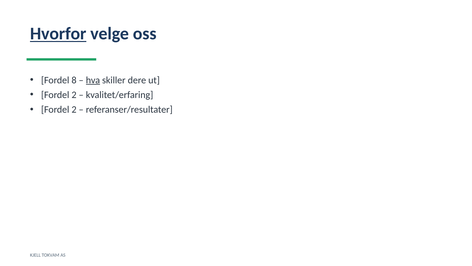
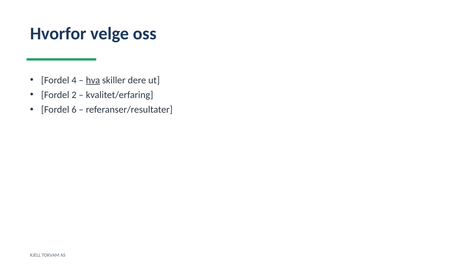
Hvorfor underline: present -> none
8: 8 -> 4
2 at (74, 109): 2 -> 6
